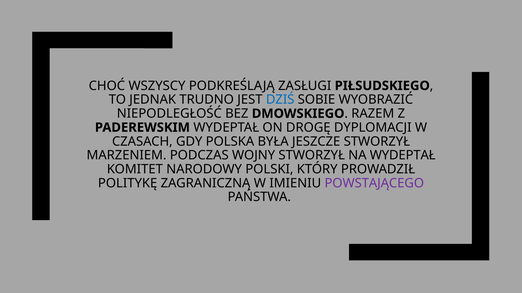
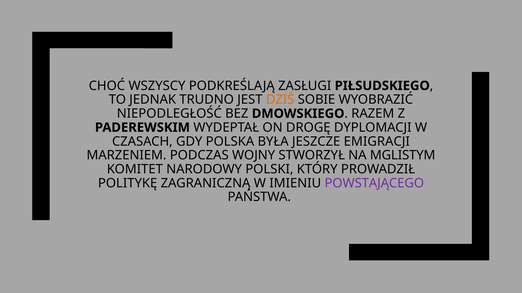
DZIŚ colour: blue -> orange
JESZCZE STWORZYŁ: STWORZYŁ -> EMIGRACJI
NA WYDEPTAŁ: WYDEPTAŁ -> MGLISTYM
